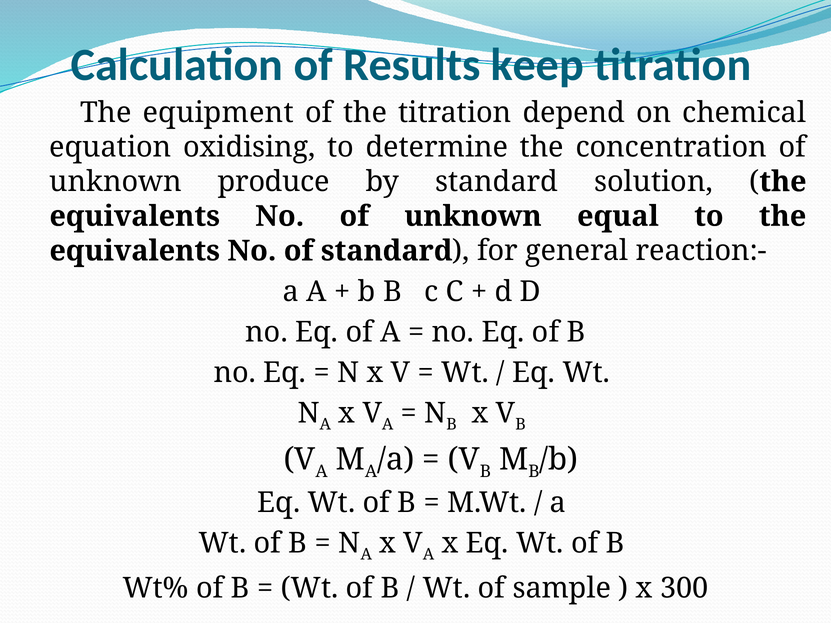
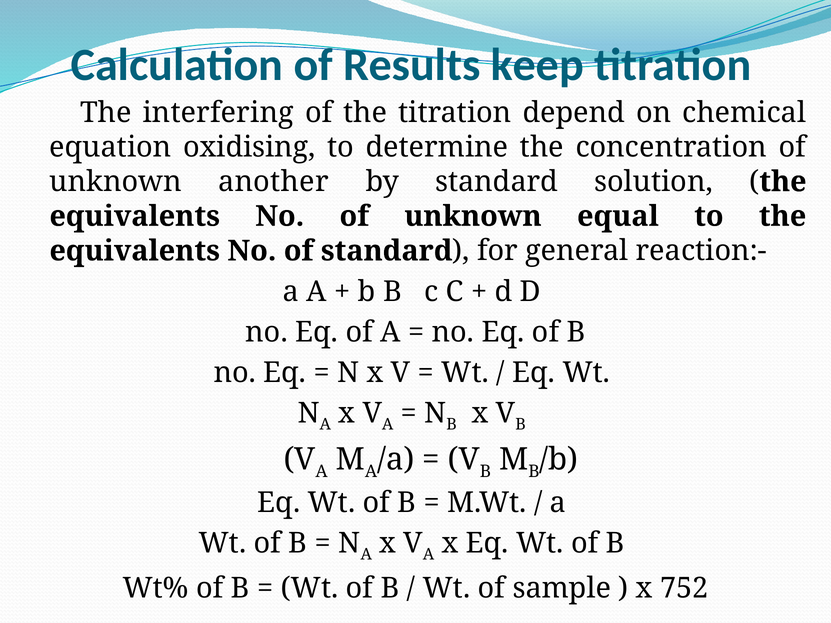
equipment: equipment -> interfering
produce: produce -> another
300: 300 -> 752
